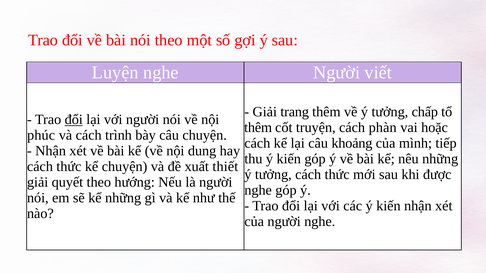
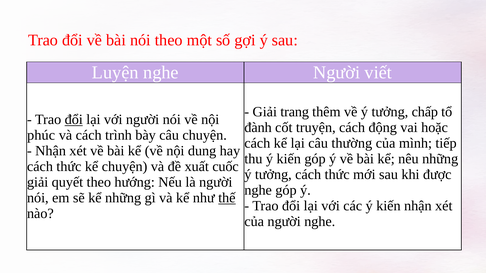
thêm at (258, 128): thêm -> đành
phàn: phàn -> động
khoảng: khoảng -> thường
thiết: thiết -> cuốc
thế underline: none -> present
